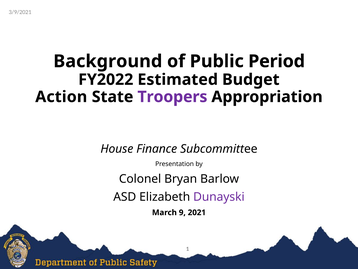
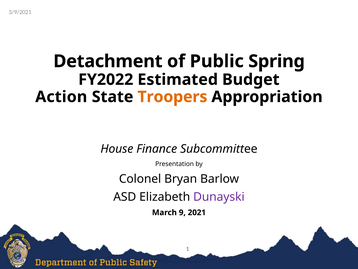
Background: Background -> Detachment
Period: Period -> Spring
Troopers colour: purple -> orange
